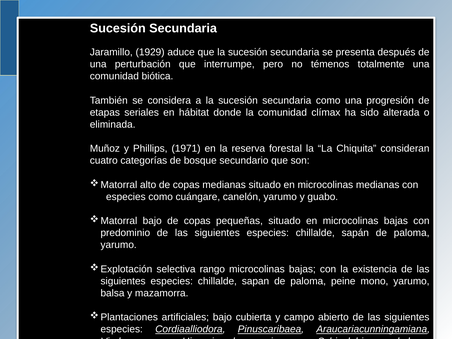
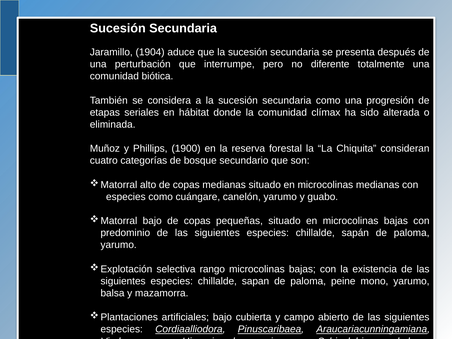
1929: 1929 -> 1904
témenos: témenos -> diferente
1971: 1971 -> 1900
